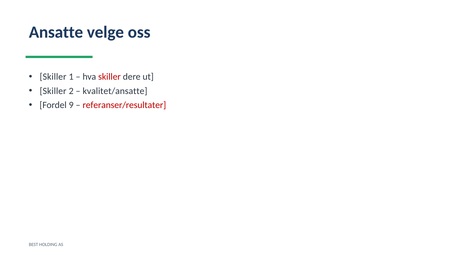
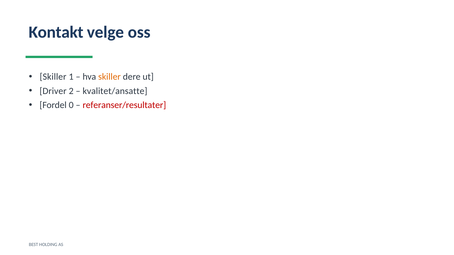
Ansatte: Ansatte -> Kontakt
skiller at (109, 77) colour: red -> orange
Skiller at (53, 91): Skiller -> Driver
9: 9 -> 0
